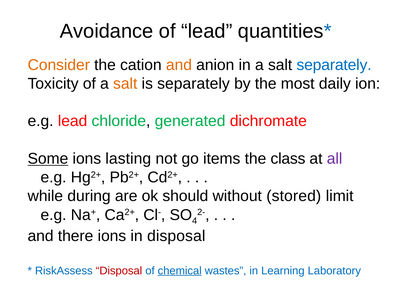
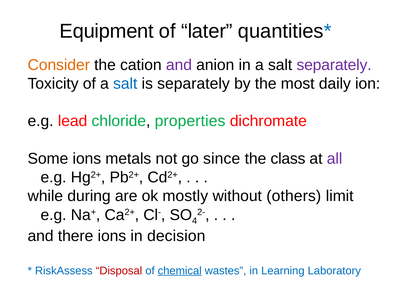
Avoidance: Avoidance -> Equipment
of lead: lead -> later
and at (179, 65) colour: orange -> purple
separately at (334, 65) colour: blue -> purple
salt at (125, 84) colour: orange -> blue
generated: generated -> properties
Some underline: present -> none
lasting: lasting -> metals
items: items -> since
should: should -> mostly
stored: stored -> others
in disposal: disposal -> decision
